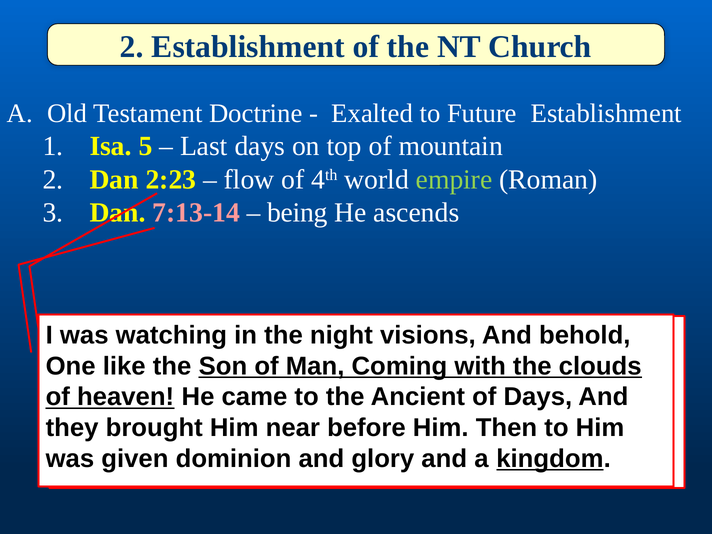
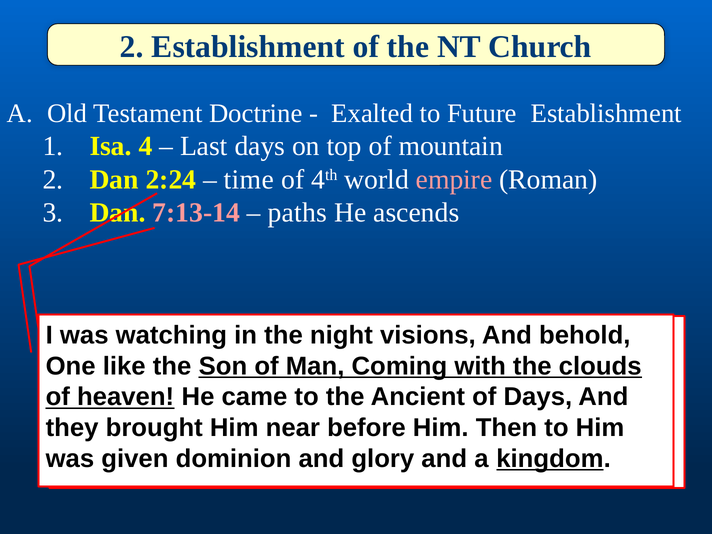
5: 5 -> 4
2:23: 2:23 -> 2:24
flow: flow -> time
empire colour: light green -> pink
being: being -> paths
